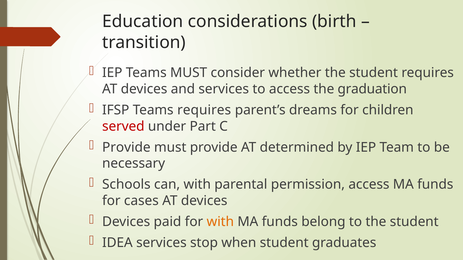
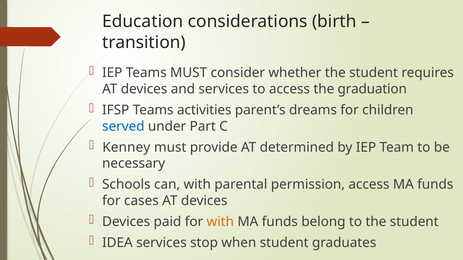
Teams requires: requires -> activities
served colour: red -> blue
Provide at (126, 148): Provide -> Kenney
